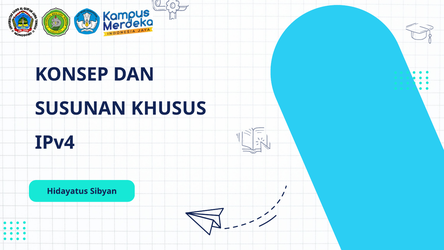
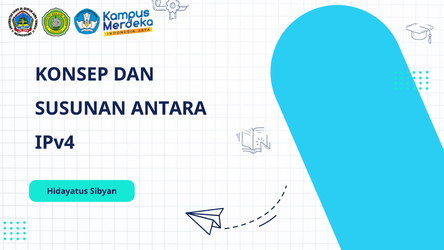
KHUSUS: KHUSUS -> ANTARA
